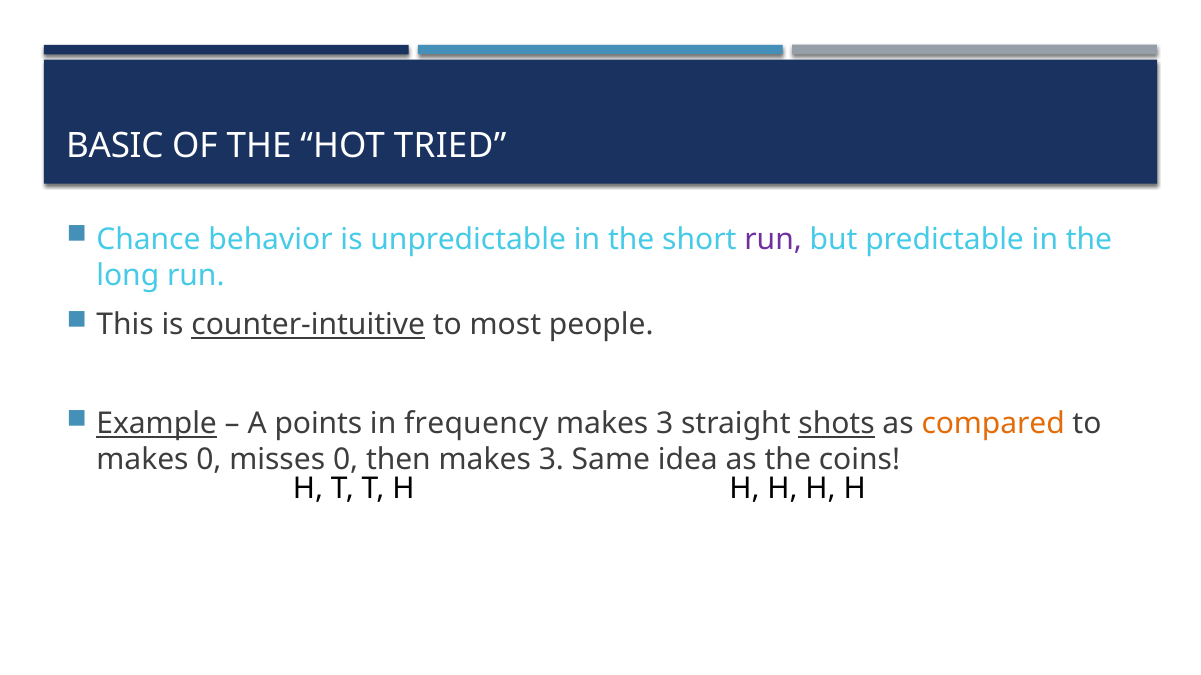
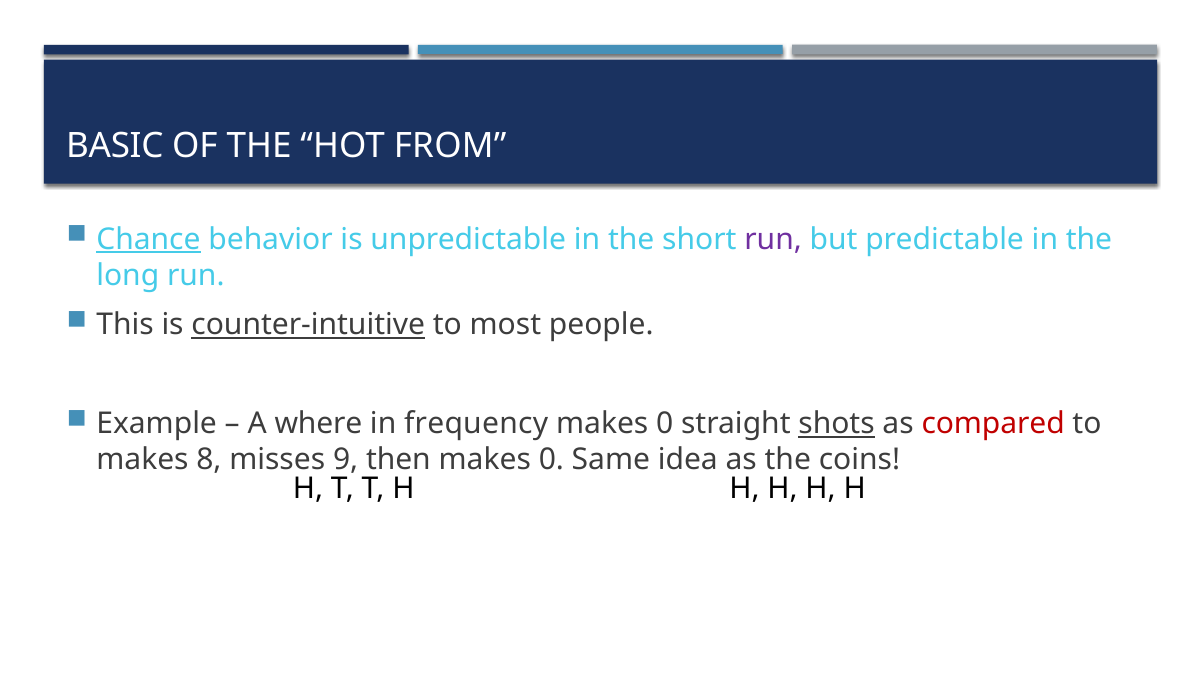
TRIED: TRIED -> FROM
Chance underline: none -> present
Example underline: present -> none
points: points -> where
3 at (665, 424): 3 -> 0
compared colour: orange -> red
makes 0: 0 -> 8
misses 0: 0 -> 9
then makes 3: 3 -> 0
